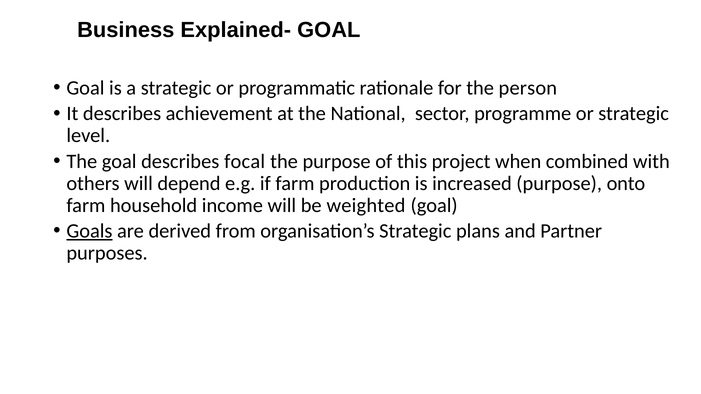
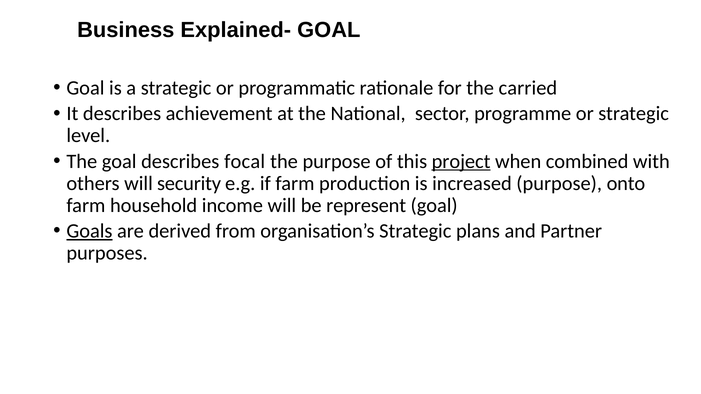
person: person -> carried
project underline: none -> present
depend: depend -> security
weighted: weighted -> represent
